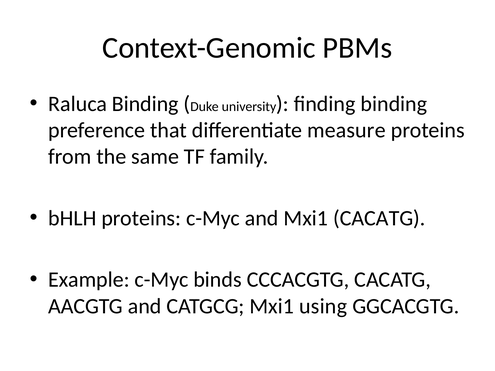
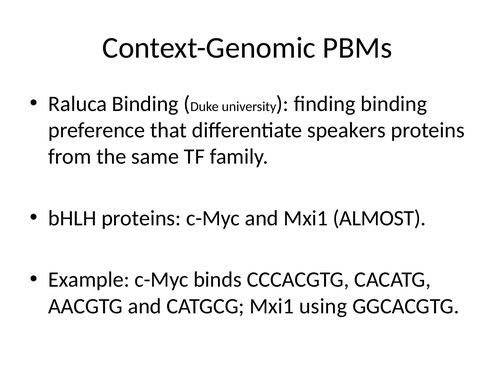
measure: measure -> speakers
Mxi1 CACATG: CACATG -> ALMOST
